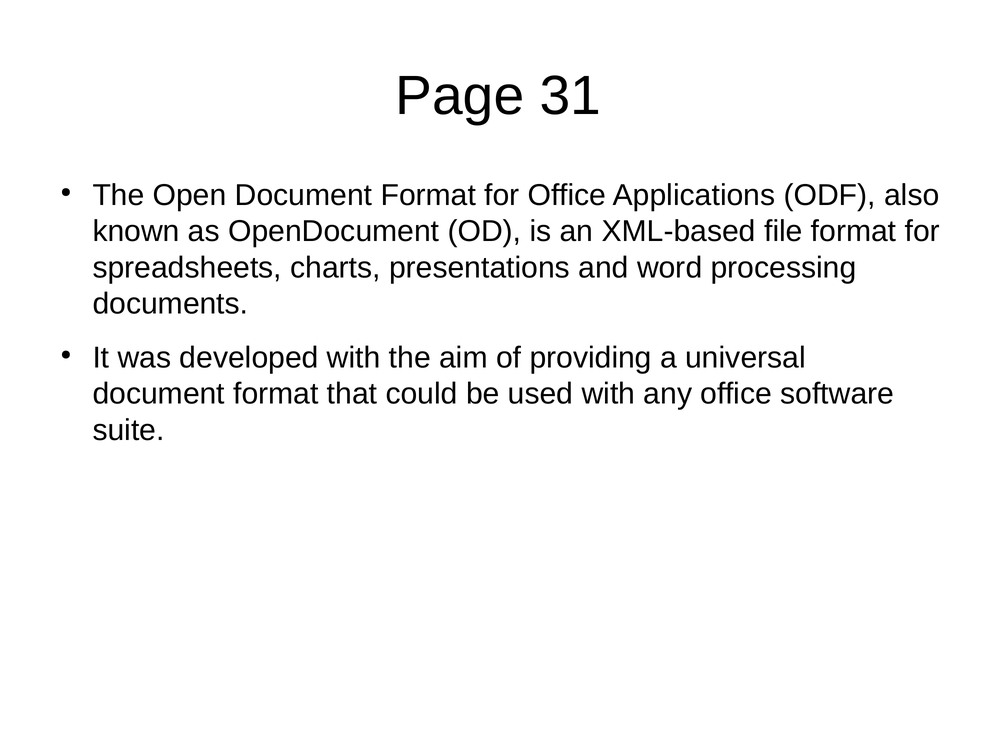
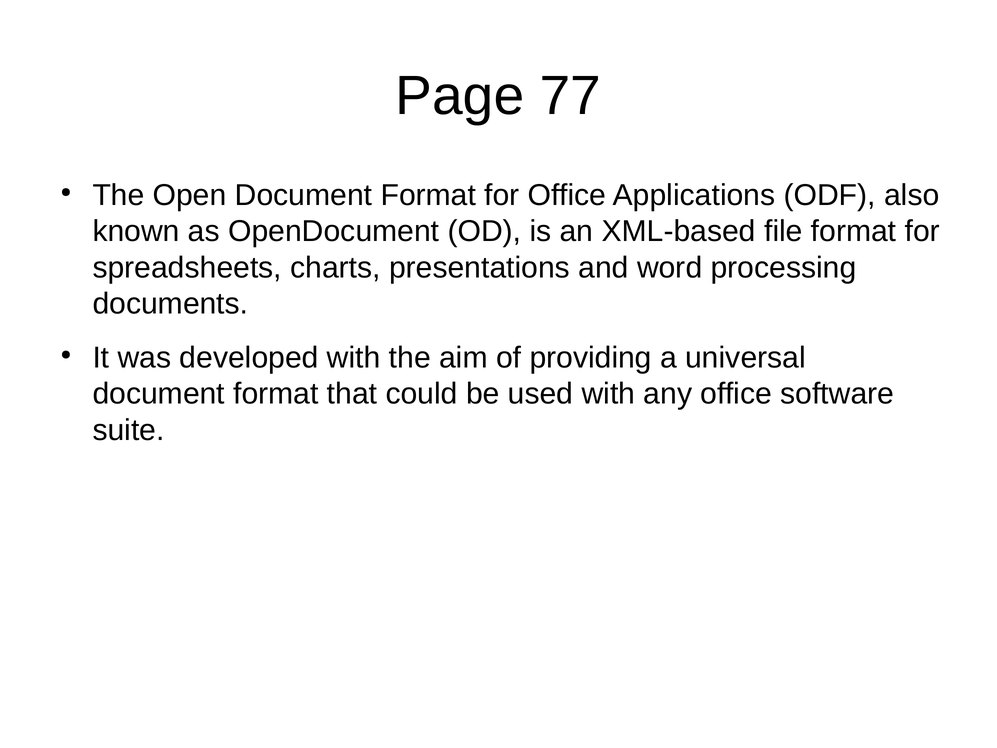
31: 31 -> 77
